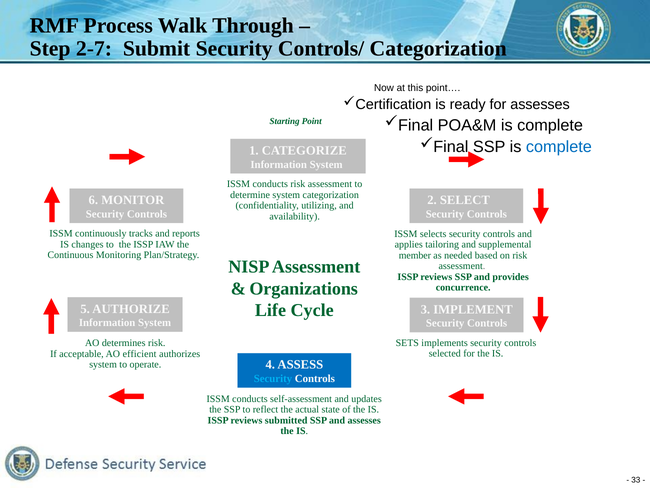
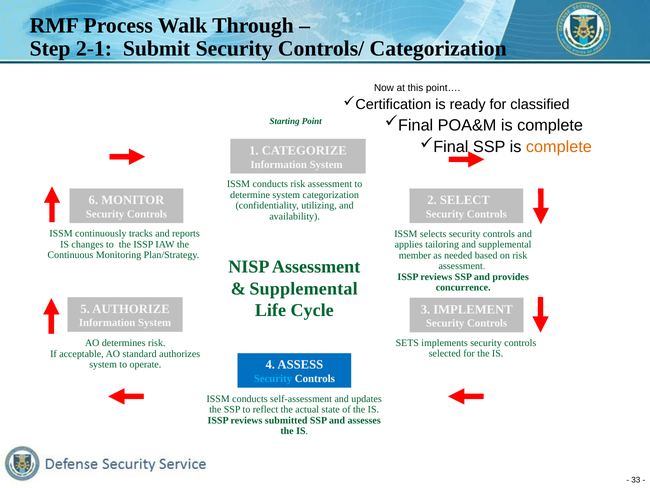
2-7: 2-7 -> 2-1
for assesses: assesses -> classified
complete at (559, 147) colour: blue -> orange
Organizations at (304, 288): Organizations -> Supplemental
efficient: efficient -> standard
